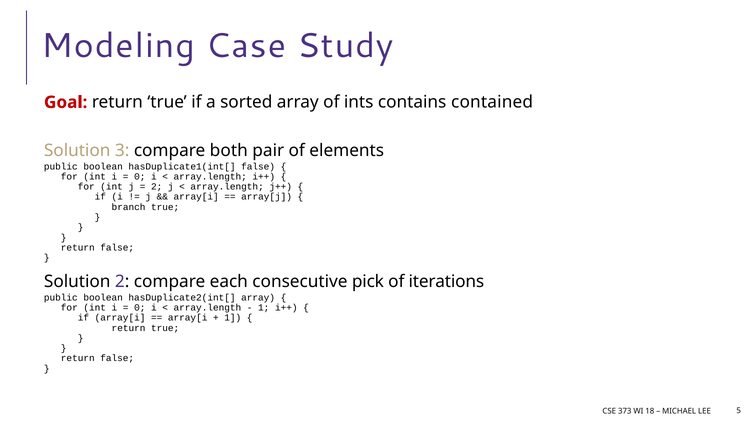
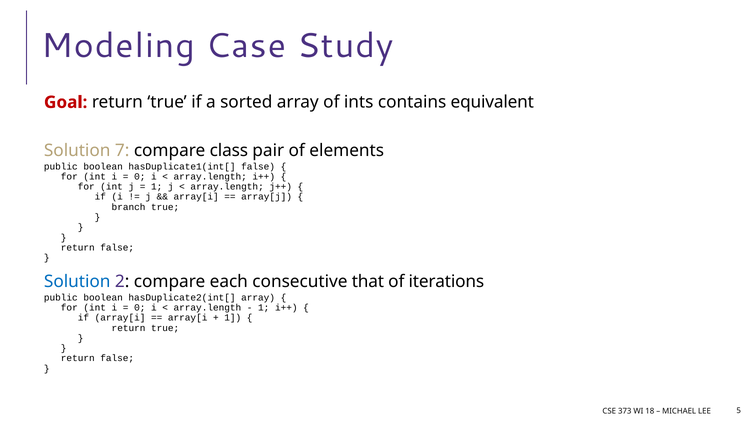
contained: contained -> equivalent
3: 3 -> 7
both: both -> class
2 at (157, 187): 2 -> 1
Solution at (77, 281) colour: black -> blue
pick: pick -> that
